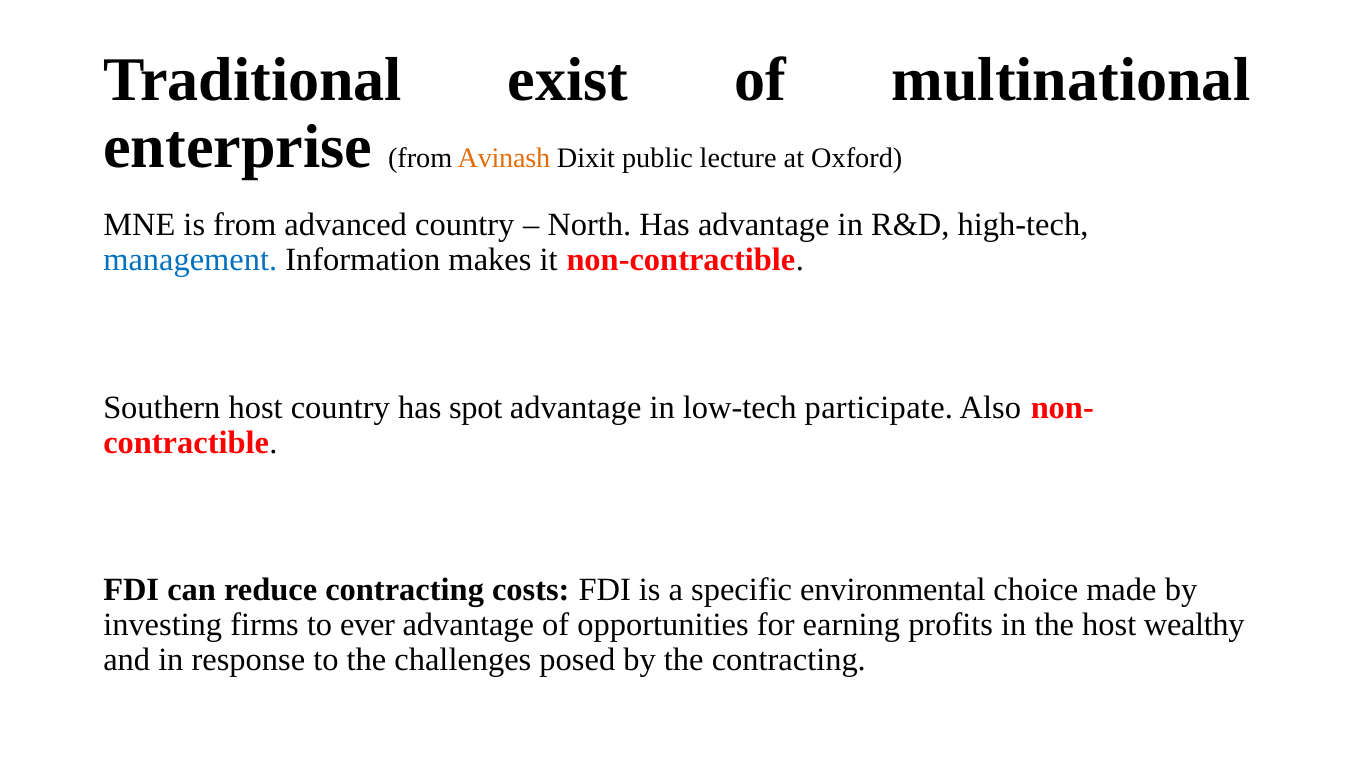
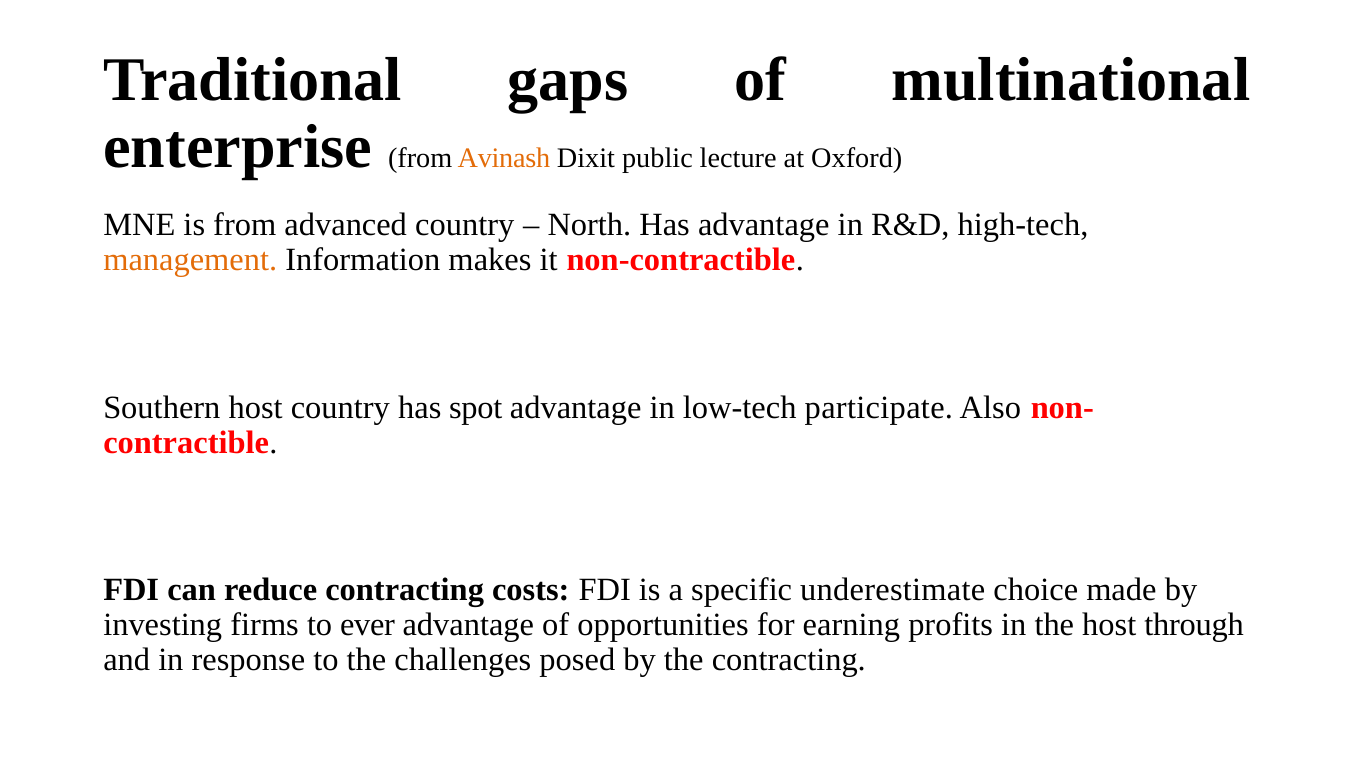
exist: exist -> gaps
management colour: blue -> orange
environmental: environmental -> underestimate
wealthy: wealthy -> through
